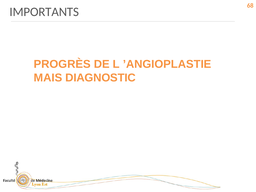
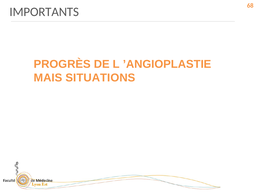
DIAGNOSTIC: DIAGNOSTIC -> SITUATIONS
